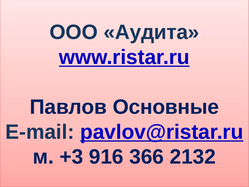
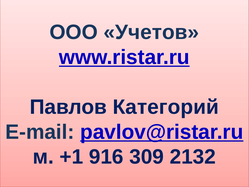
Аудита: Аудита -> Учетов
Основные: Основные -> Категорий
+3: +3 -> +1
366: 366 -> 309
